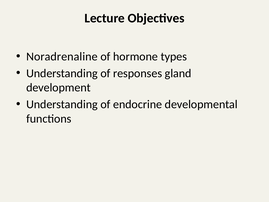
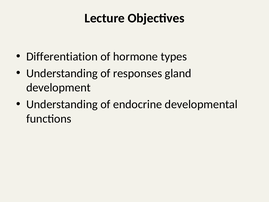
Noradrenaline: Noradrenaline -> Differentiation
